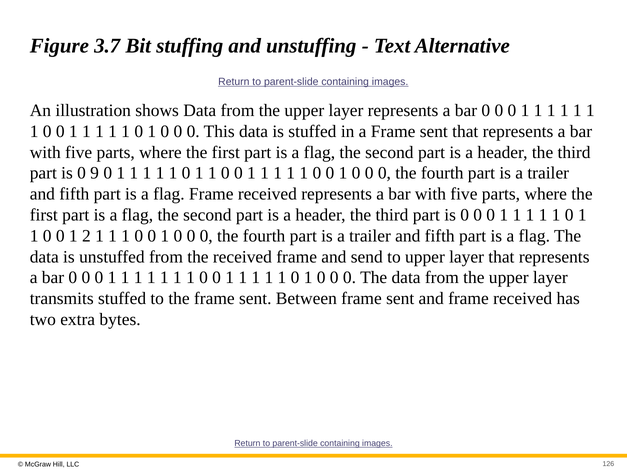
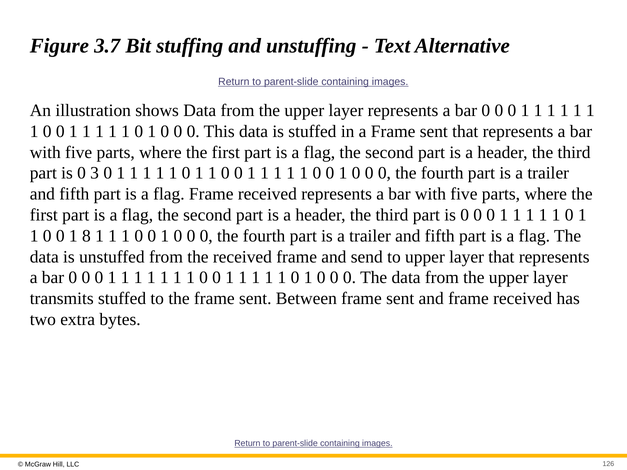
9: 9 -> 3
2: 2 -> 8
